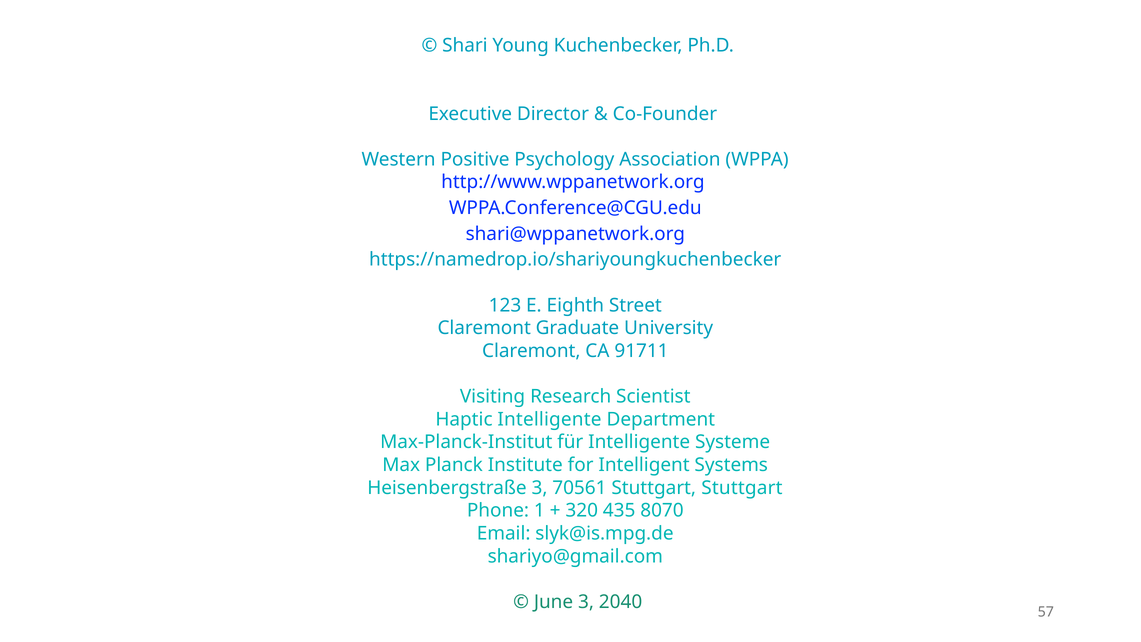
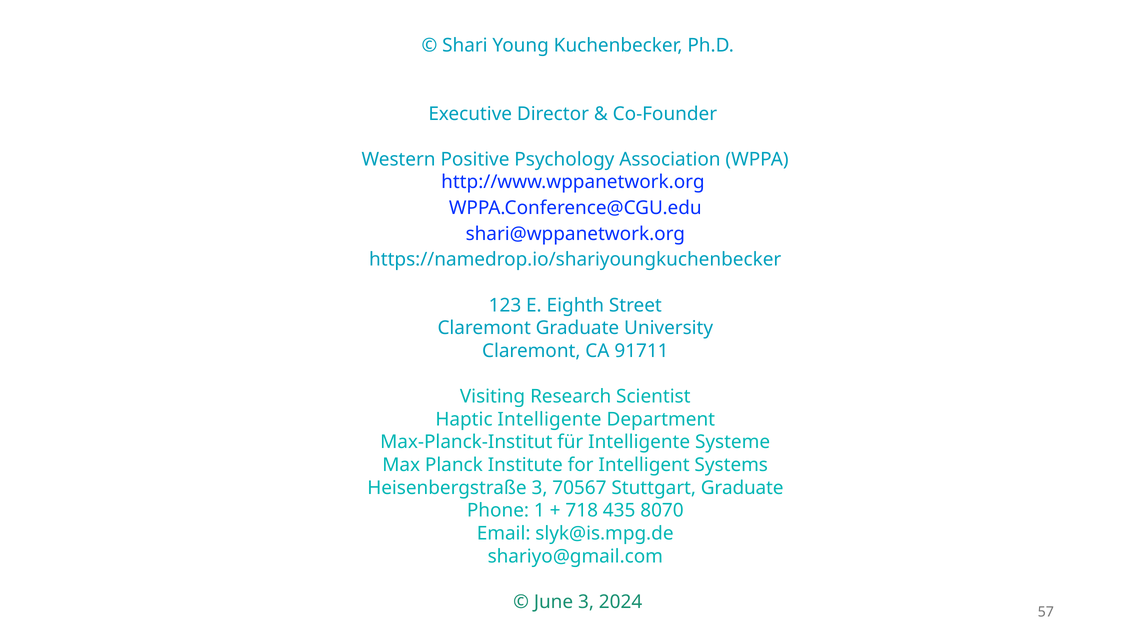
70561: 70561 -> 70567
Stuttgart Stuttgart: Stuttgart -> Graduate
320: 320 -> 718
2040: 2040 -> 2024
